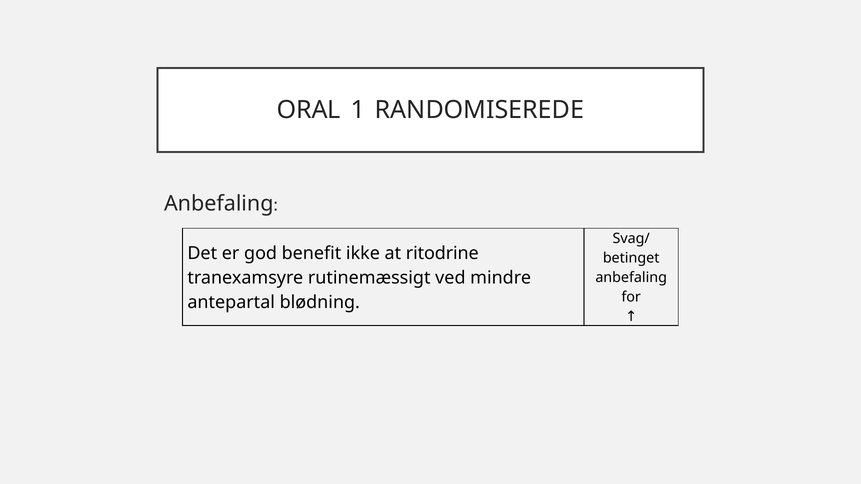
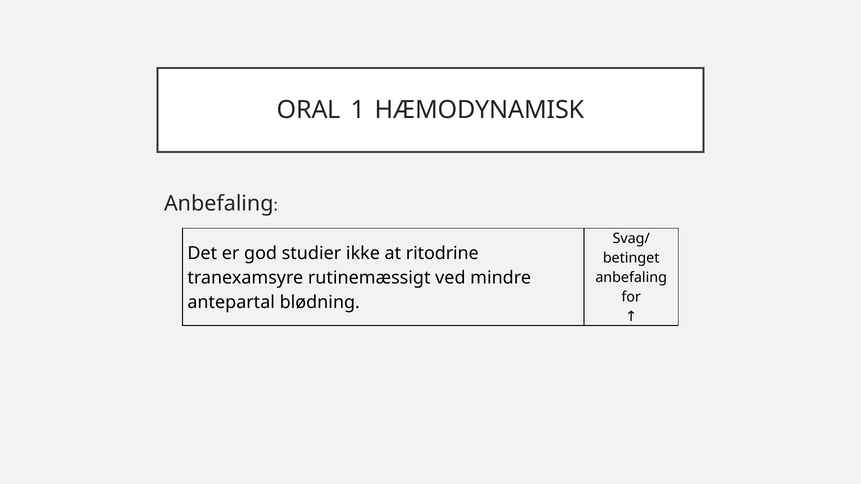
RANDOMISEREDE: RANDOMISEREDE -> HÆMODYNAMISK
benefit: benefit -> studier
